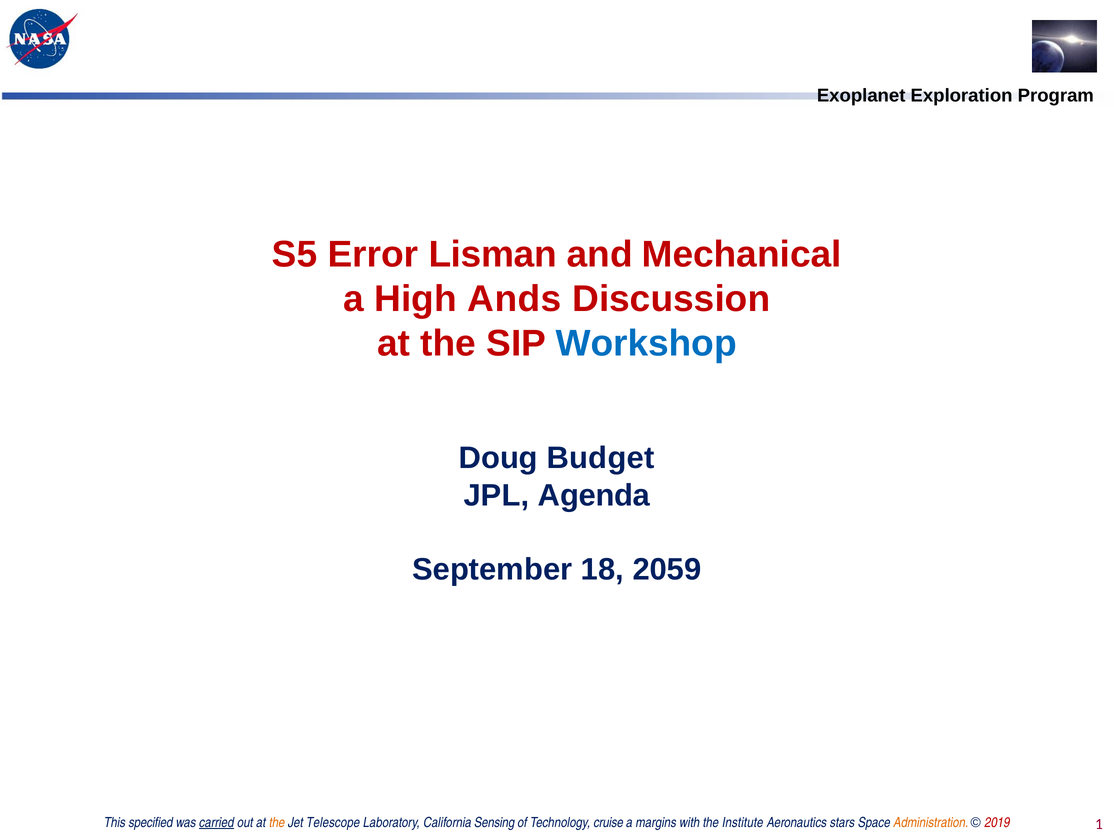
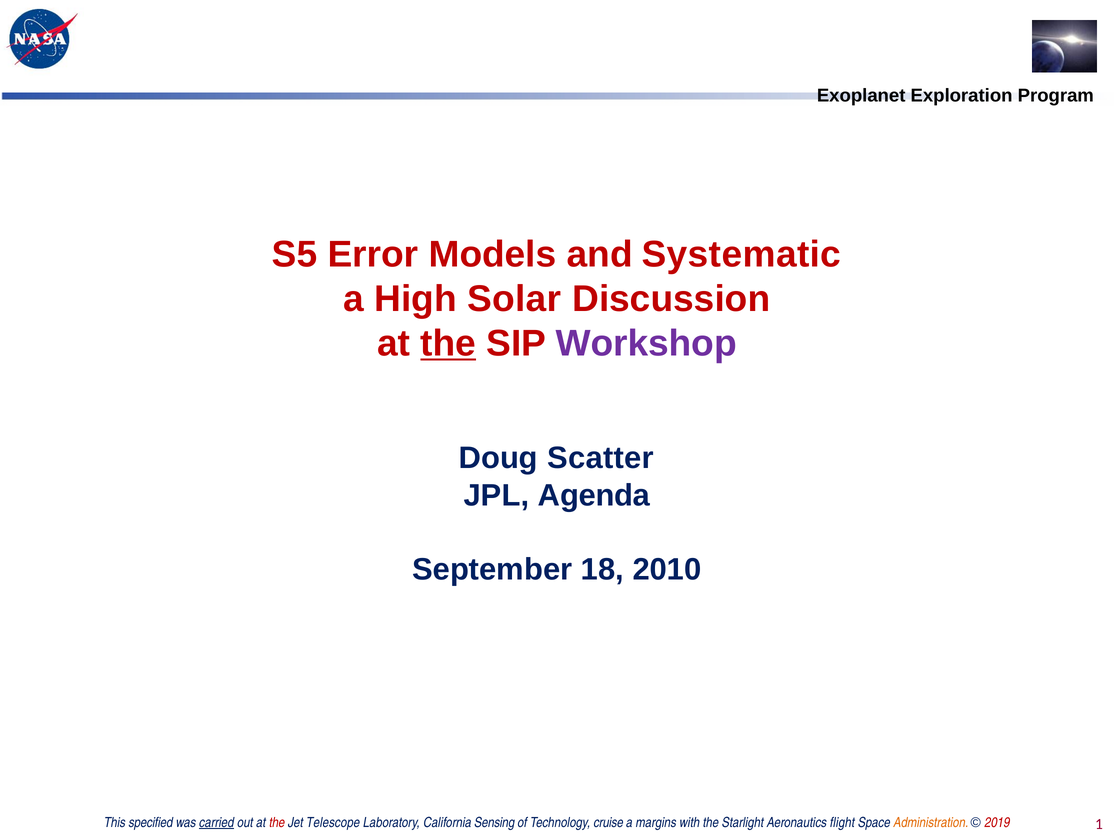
Lisman: Lisman -> Models
Mechanical: Mechanical -> Systematic
Ands: Ands -> Solar
the at (448, 343) underline: none -> present
Workshop colour: blue -> purple
Budget: Budget -> Scatter
2059: 2059 -> 2010
the at (277, 822) colour: orange -> red
Institute: Institute -> Starlight
stars: stars -> flight
